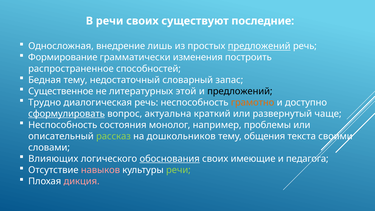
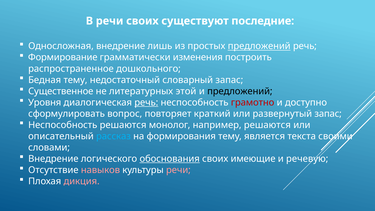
способностей: способностей -> дошкольного
Трудно: Трудно -> Уровня
речь at (146, 102) underline: none -> present
грамотно colour: orange -> red
сформулировать underline: present -> none
актуальна: актуальна -> повторяет
развернутый чаще: чаще -> запас
Неспособность состояния: состояния -> решаются
например проблемы: проблемы -> решаются
рассказ colour: light green -> light blue
дошкольников: дошкольников -> формирования
общения: общения -> является
Влияющих at (53, 159): Влияющих -> Внедрение
педагога: педагога -> речевую
речи at (178, 170) colour: light green -> pink
